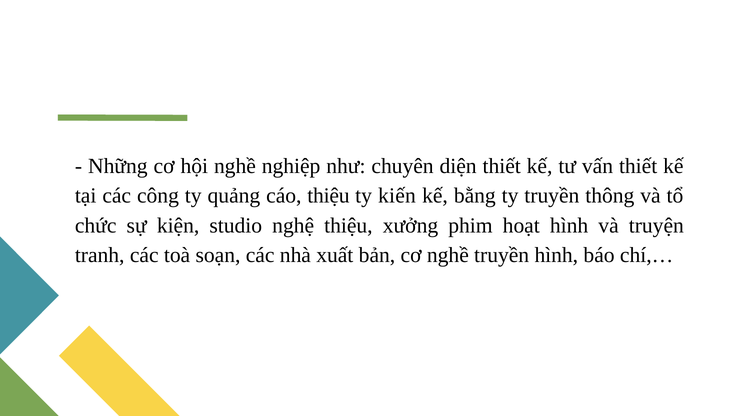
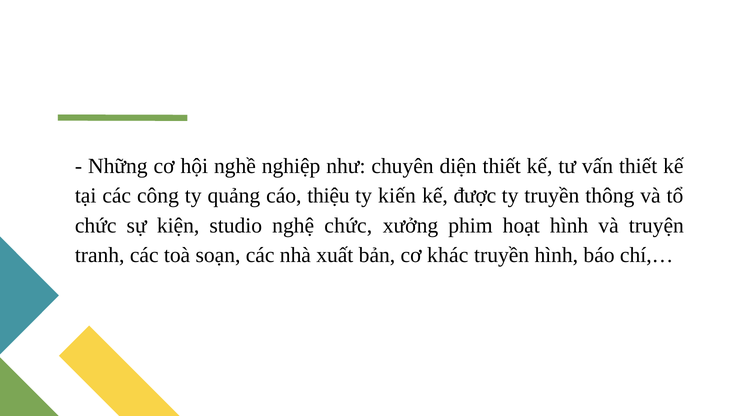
bằng: bằng -> được
nghệ thiệu: thiệu -> chức
cơ nghề: nghề -> khác
